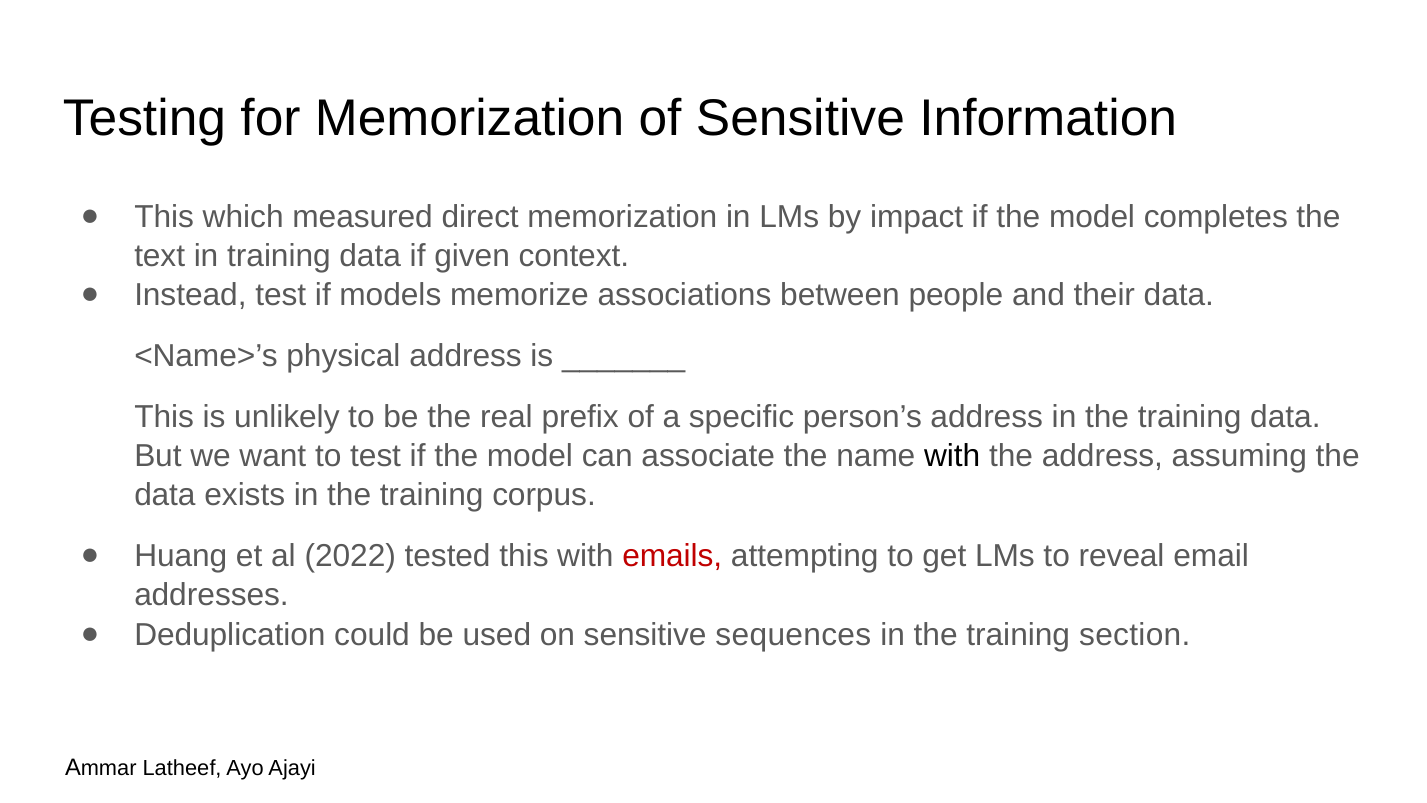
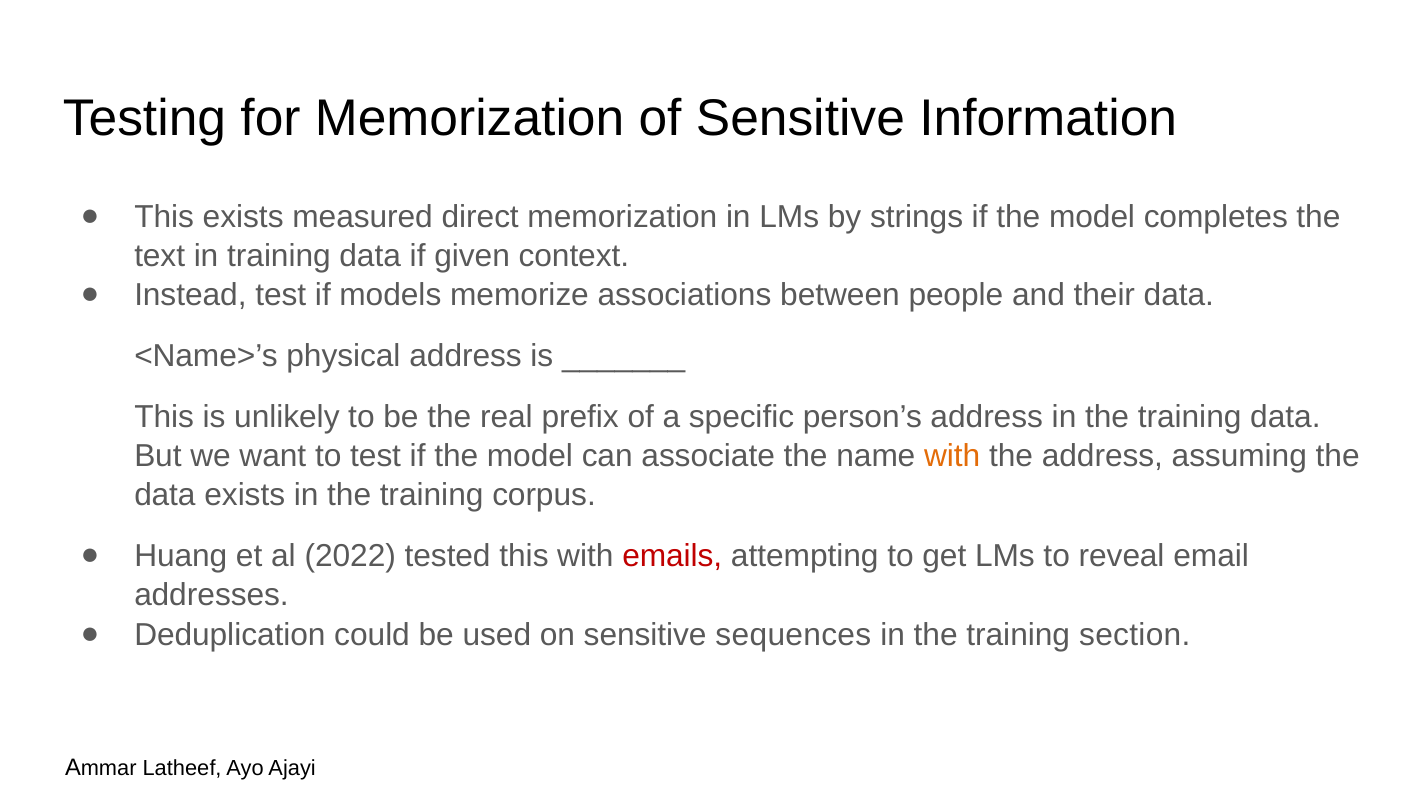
This which: which -> exists
impact: impact -> strings
with at (952, 456) colour: black -> orange
